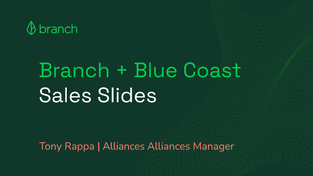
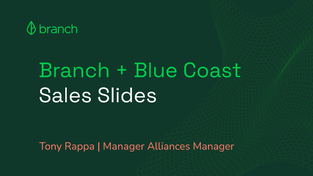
Alliances at (124, 146): Alliances -> Manager
